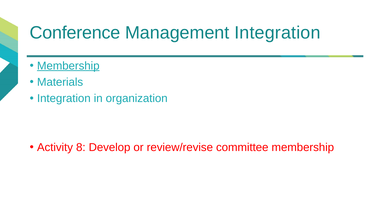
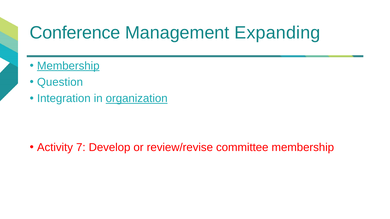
Management Integration: Integration -> Expanding
Materials: Materials -> Question
organization underline: none -> present
8: 8 -> 7
